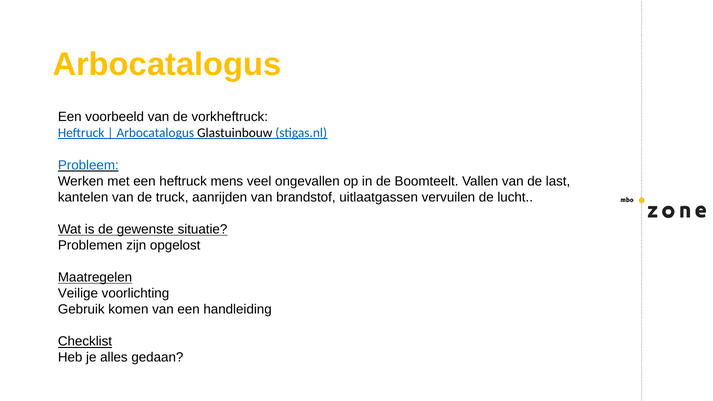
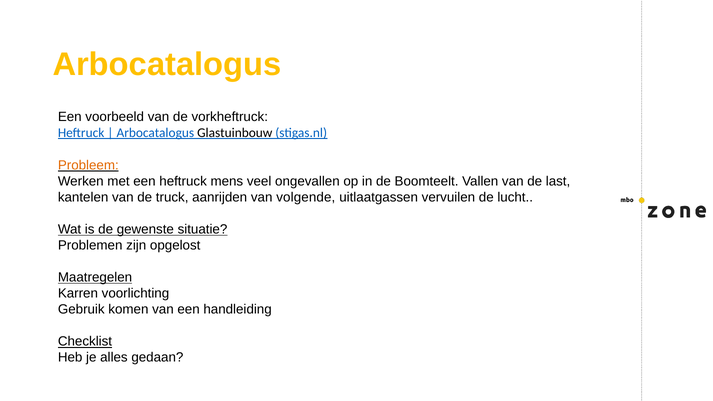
Probleem colour: blue -> orange
brandstof: brandstof -> volgende
Veilige: Veilige -> Karren
